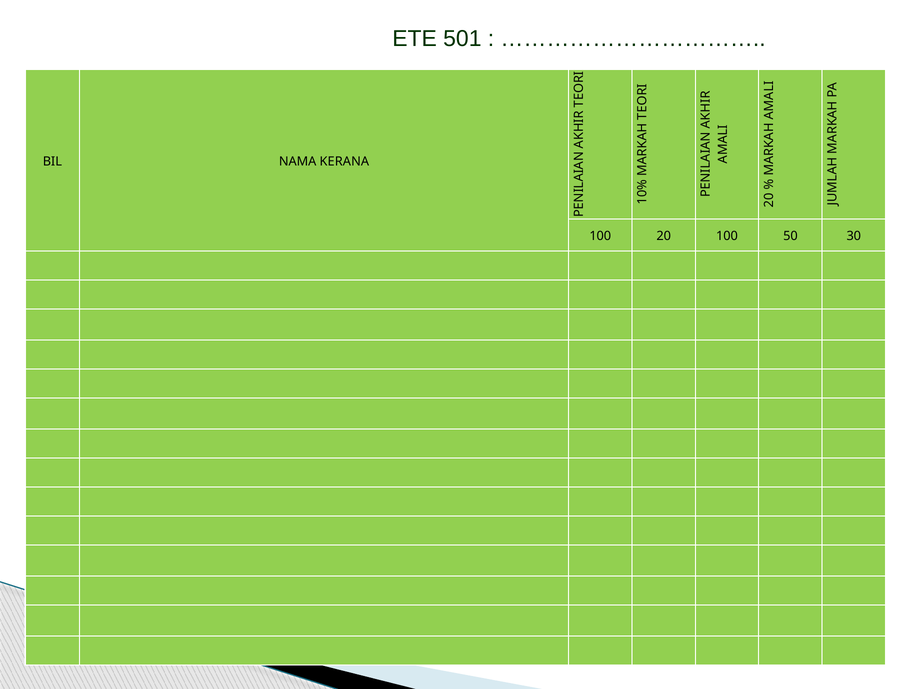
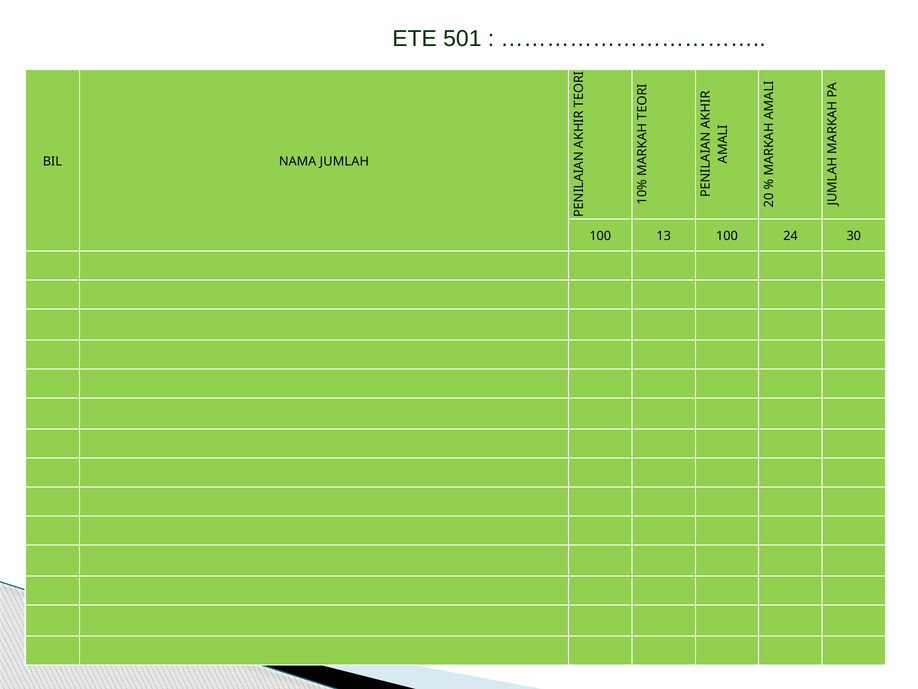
KERANA: KERANA -> JUMLAH
20: 20 -> 13
50: 50 -> 24
